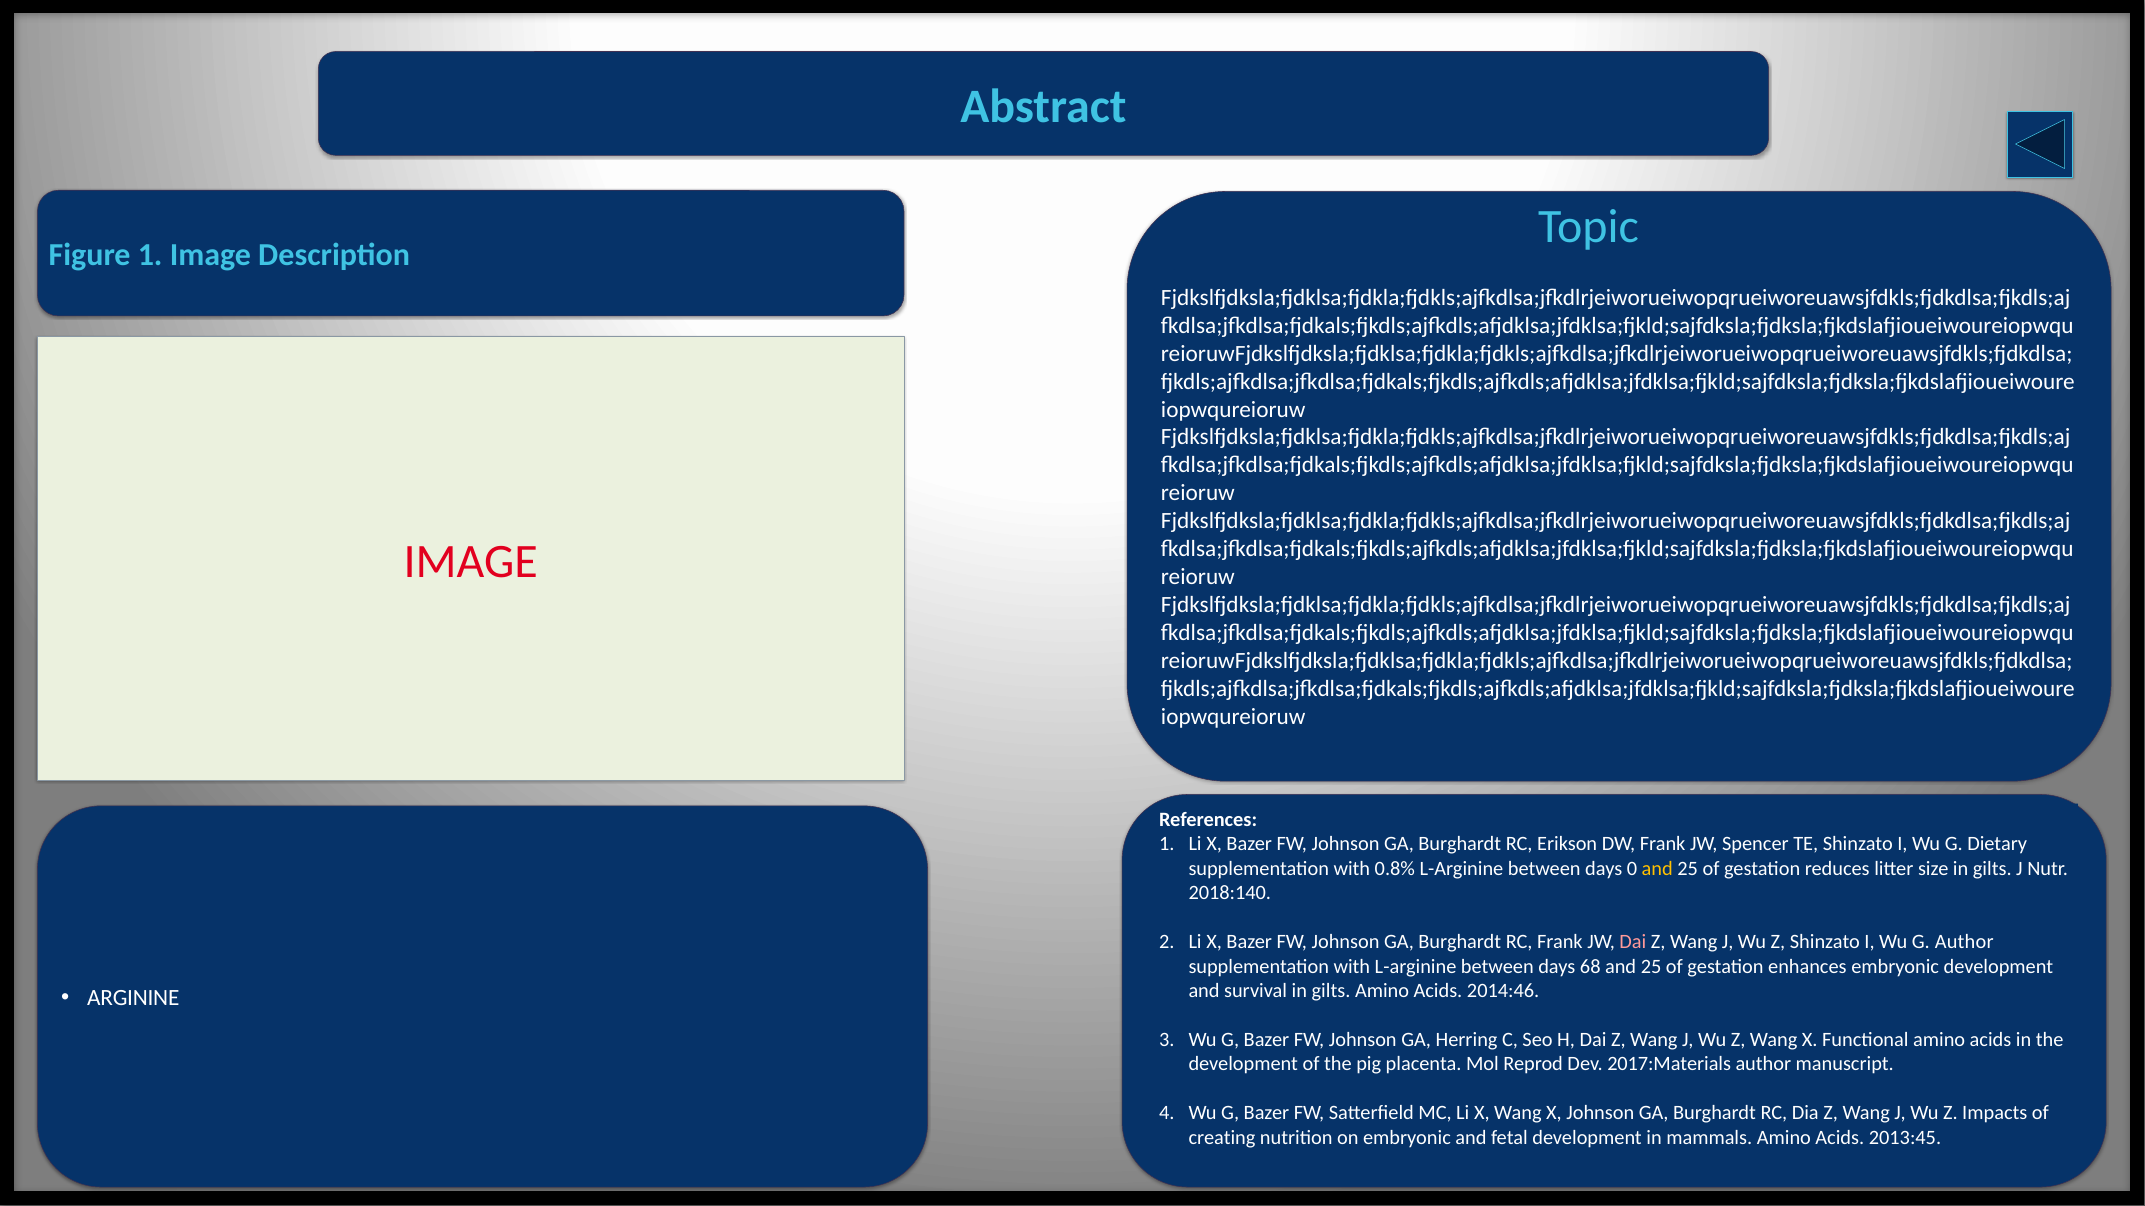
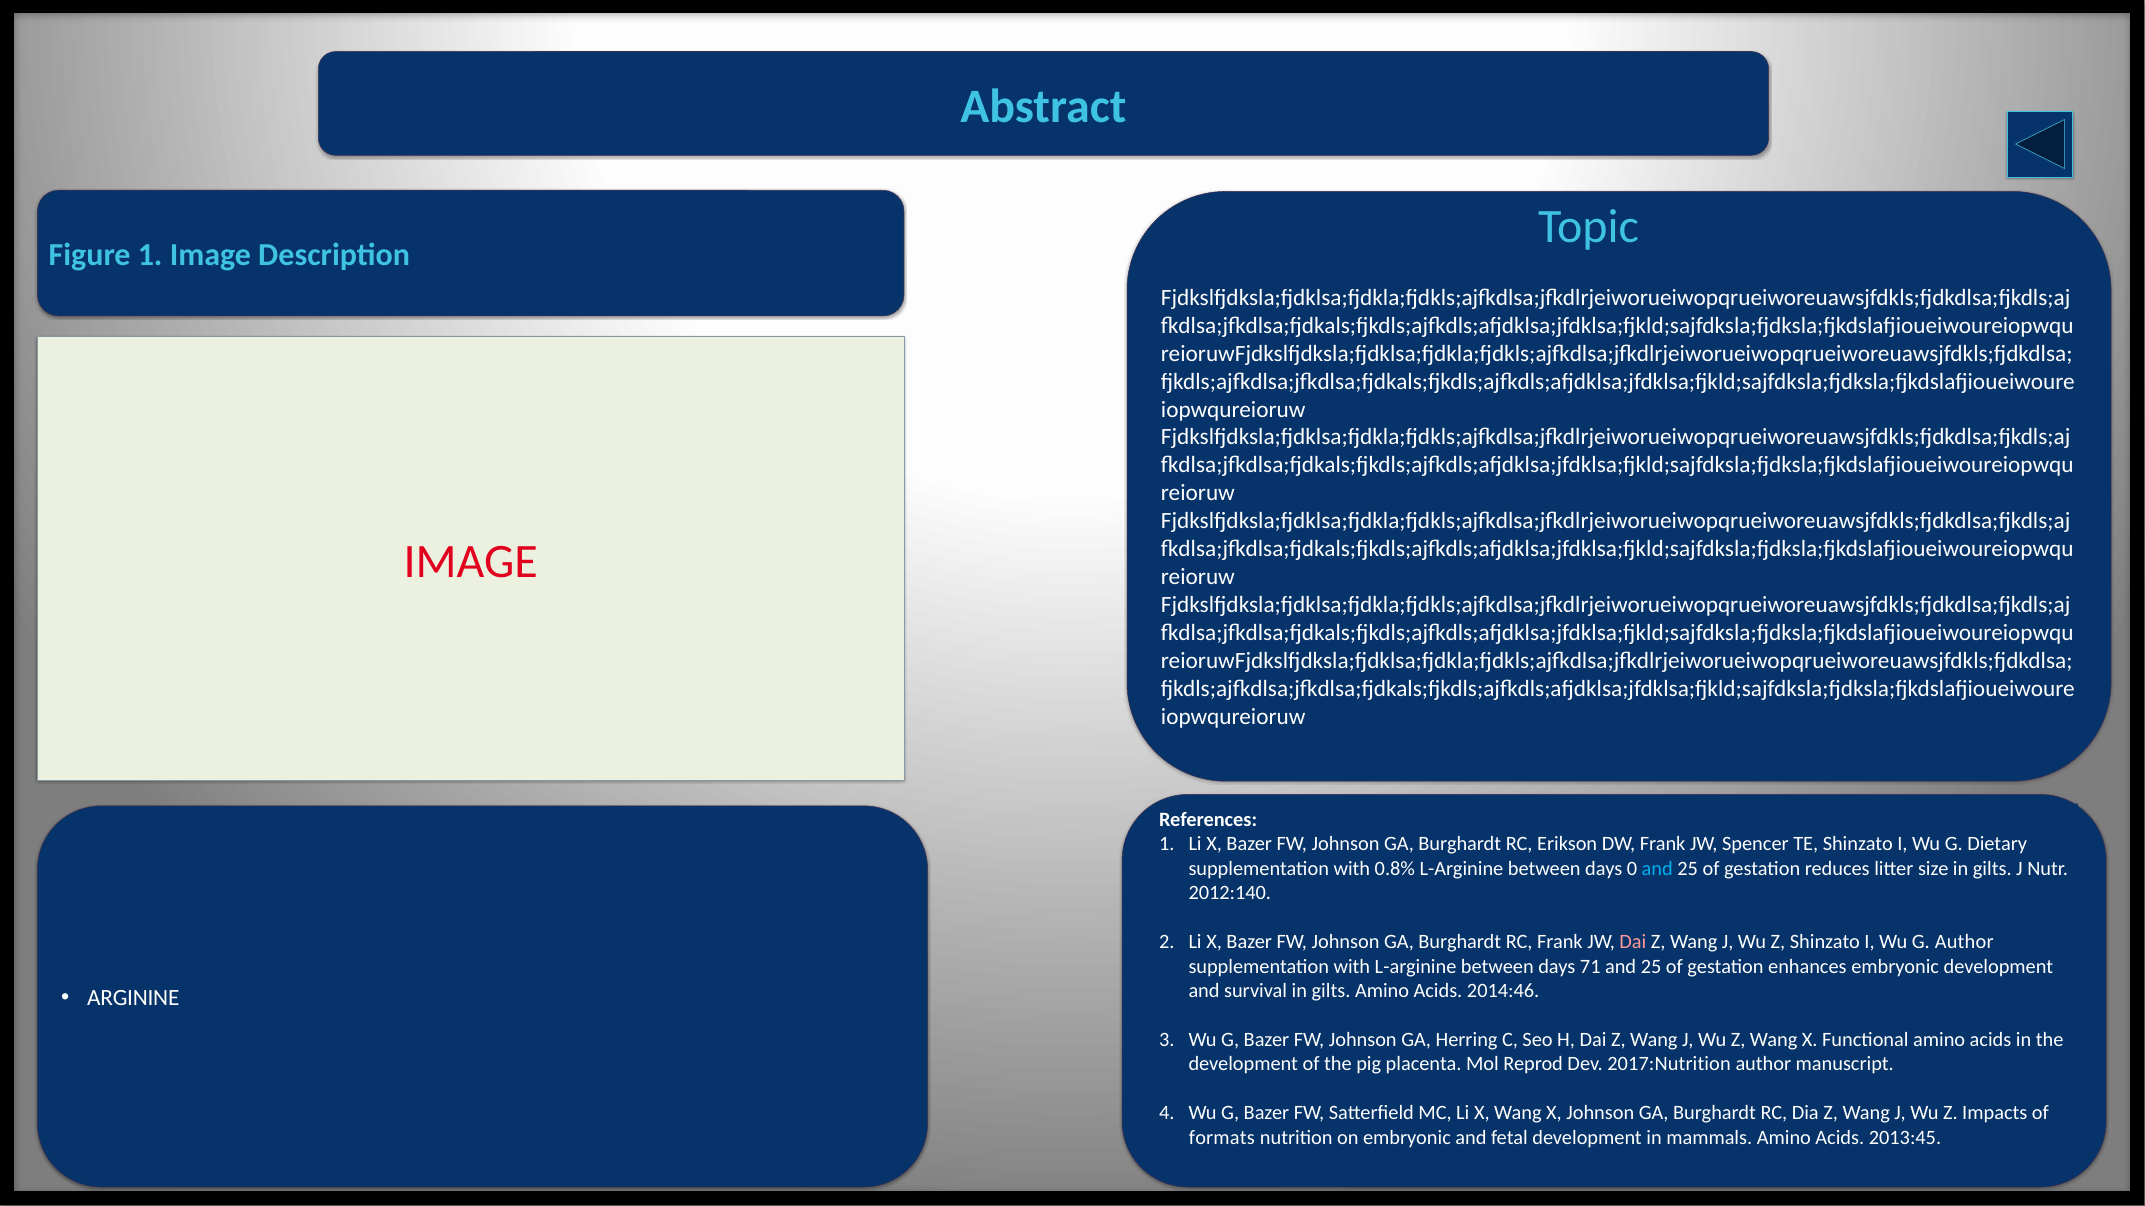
and at (1657, 869) colour: yellow -> light blue
2018:140: 2018:140 -> 2012:140
68: 68 -> 71
2017:Materials: 2017:Materials -> 2017:Nutrition
creating: creating -> formats
